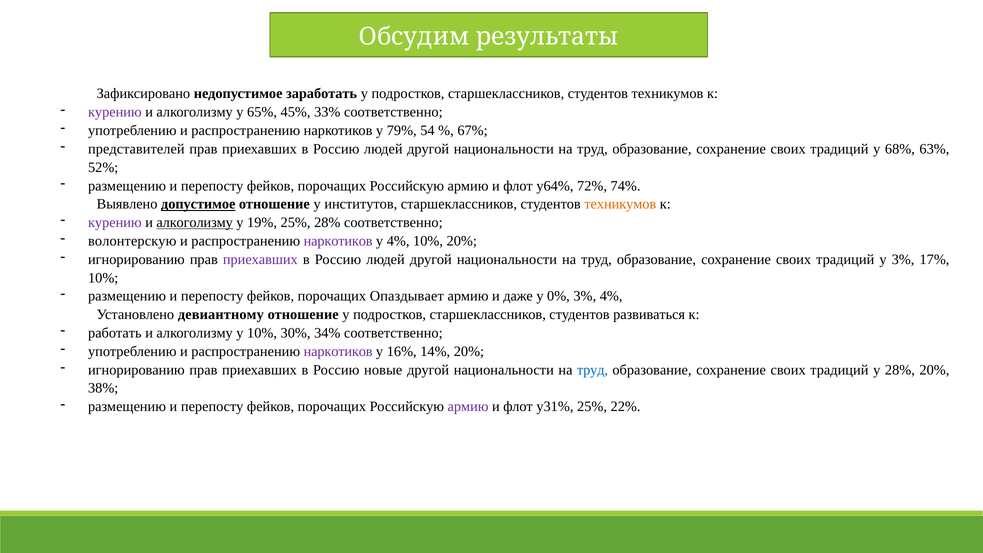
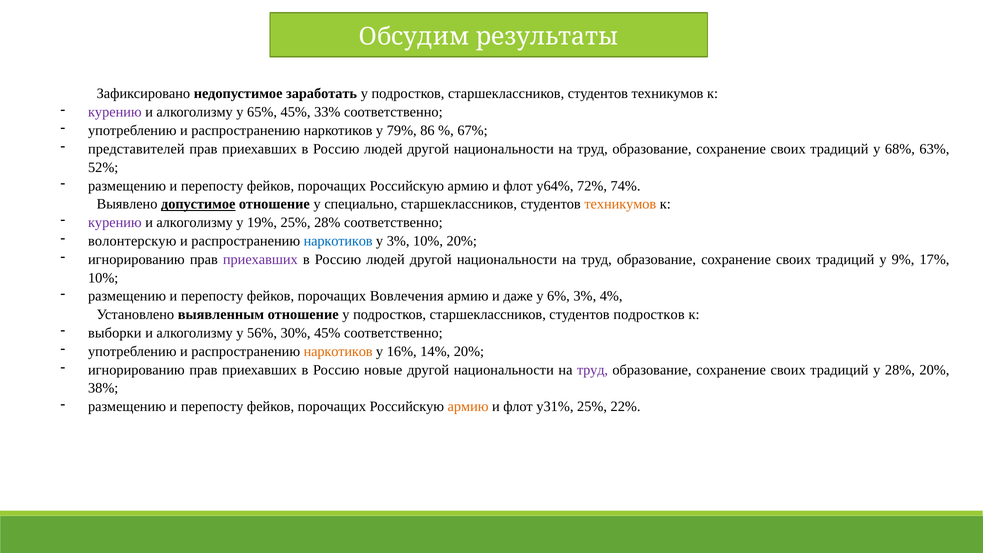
54: 54 -> 86
институтов: институтов -> специально
алкоголизму at (195, 223) underline: present -> none
наркотиков at (338, 241) colour: purple -> blue
у 4%: 4% -> 3%
у 3%: 3% -> 9%
Опаздывает: Опаздывает -> Вовлечения
0%: 0% -> 6%
девиантному: девиантному -> выявленным
студентов развиваться: развиваться -> подростков
работать: работать -> выборки
у 10%: 10% -> 56%
30% 34%: 34% -> 45%
наркотиков at (338, 351) colour: purple -> orange
труд at (593, 370) colour: blue -> purple
армию at (468, 407) colour: purple -> orange
